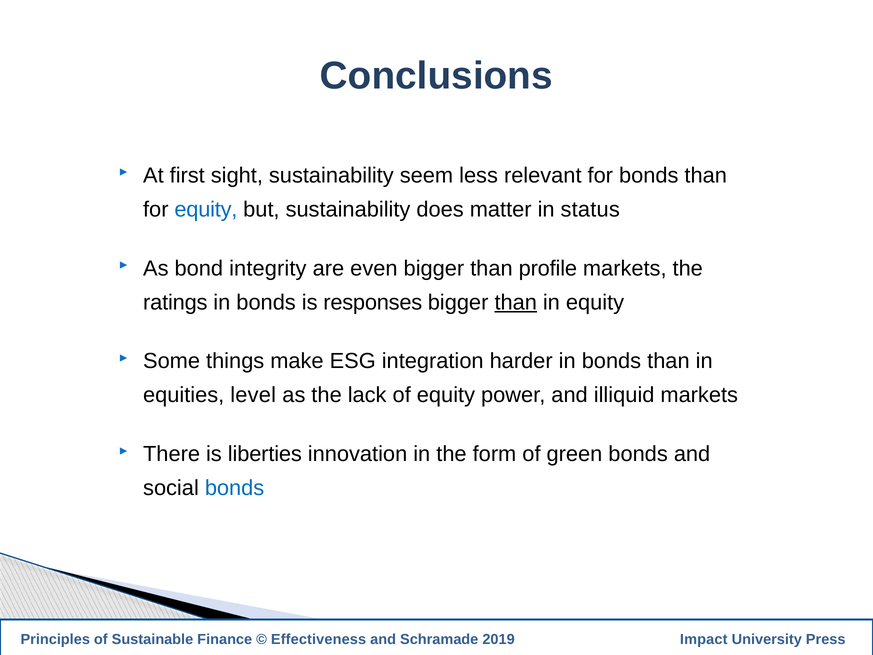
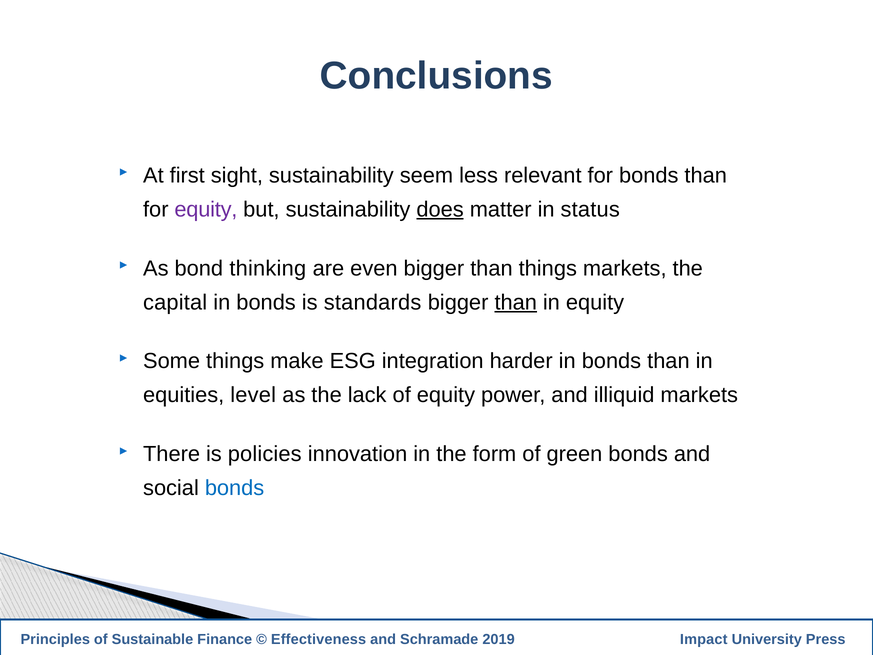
equity at (206, 209) colour: blue -> purple
does underline: none -> present
integrity: integrity -> thinking
than profile: profile -> things
ratings: ratings -> capital
responses: responses -> standards
liberties: liberties -> policies
